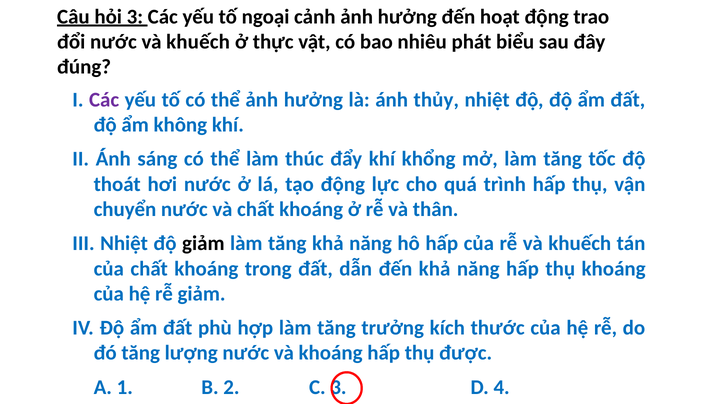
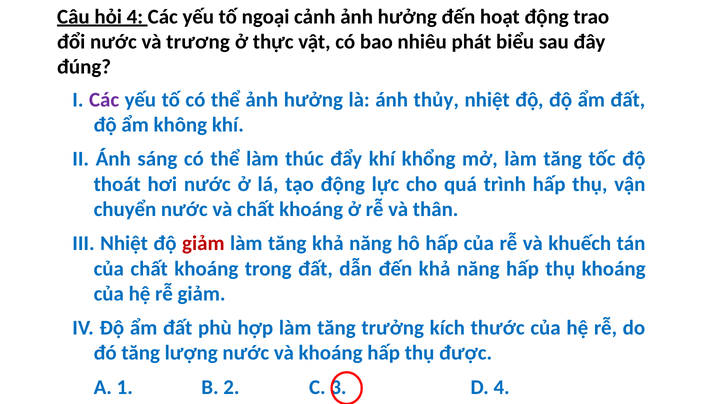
hỏi 3: 3 -> 4
nước và khuếch: khuếch -> trương
giảm at (203, 243) colour: black -> red
